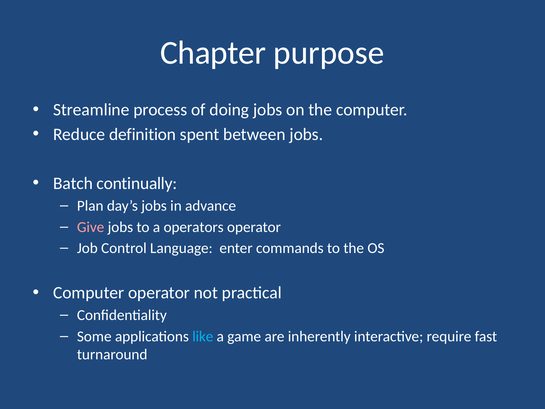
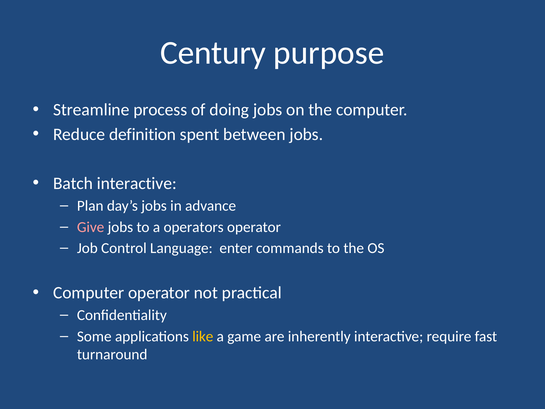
Chapter: Chapter -> Century
Batch continually: continually -> interactive
like colour: light blue -> yellow
